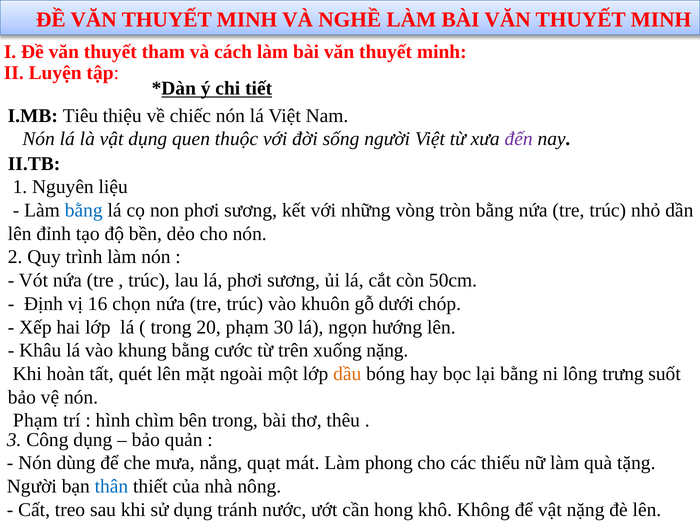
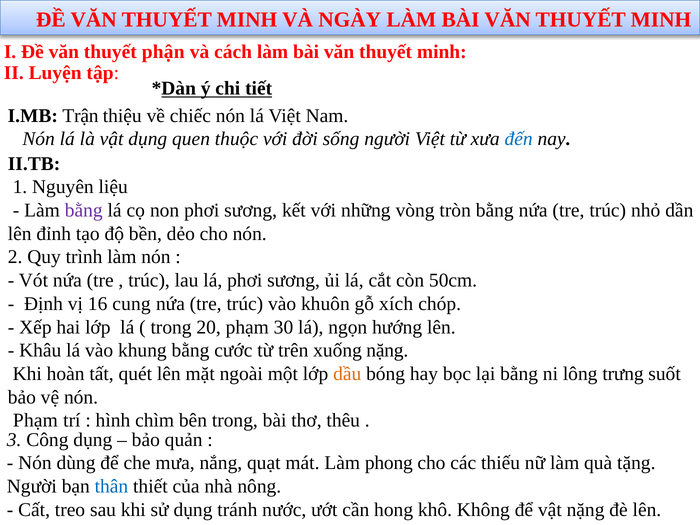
NGHỀ: NGHỀ -> NGÀY
tham: tham -> phận
Tiêu: Tiêu -> Trận
đến colour: purple -> blue
bằng at (84, 210) colour: blue -> purple
chọn: chọn -> cung
dưới: dưới -> xích
